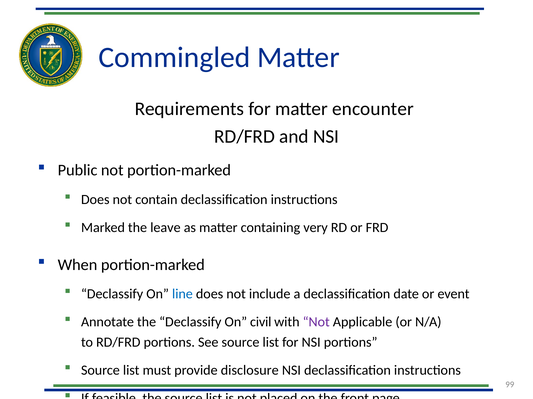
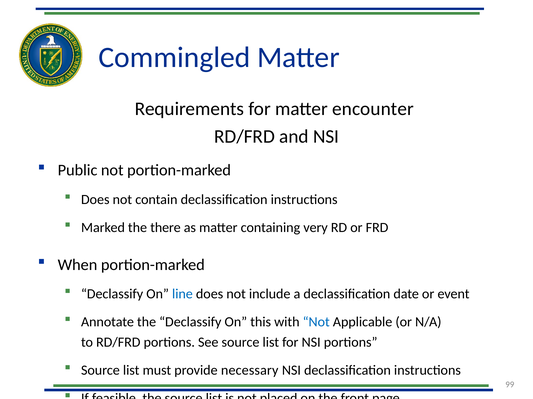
leave: leave -> there
civil: civil -> this
Not at (316, 323) colour: purple -> blue
disclosure: disclosure -> necessary
